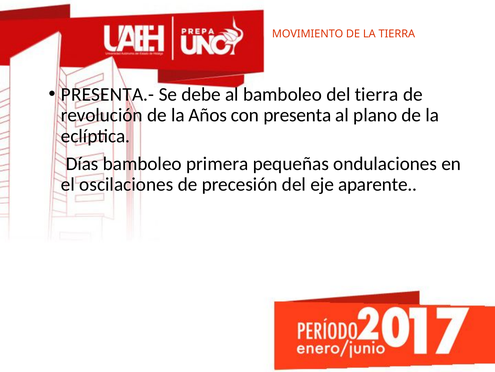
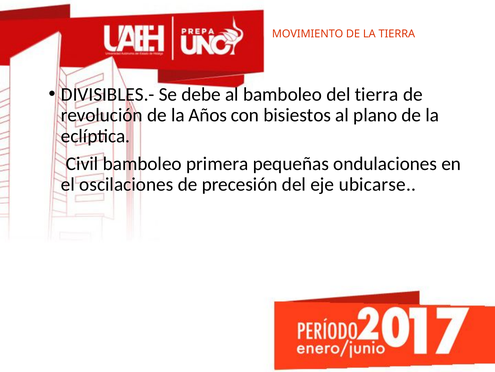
PRESENTA.-: PRESENTA.- -> DIVISIBLES.-
presenta: presenta -> bisiestos
Días: Días -> Civil
aparente: aparente -> ubicarse
